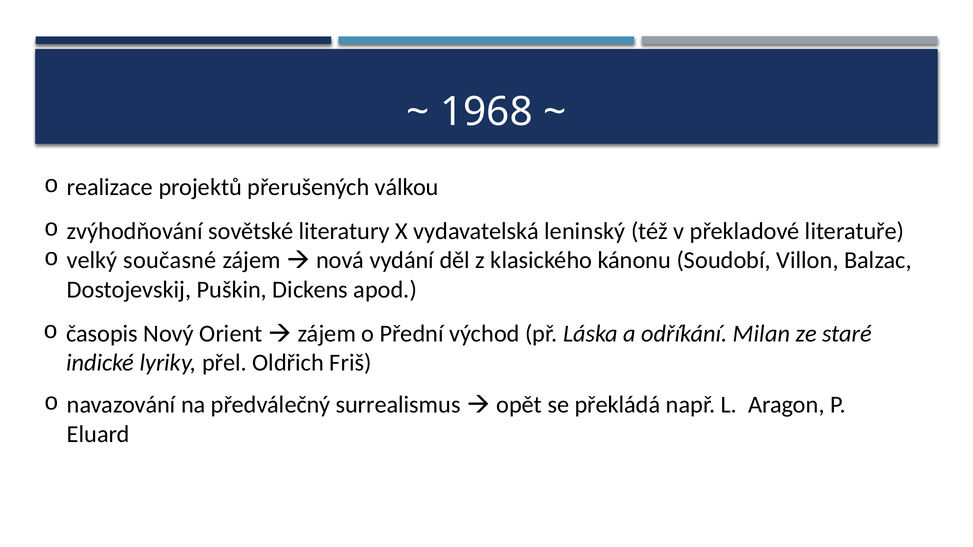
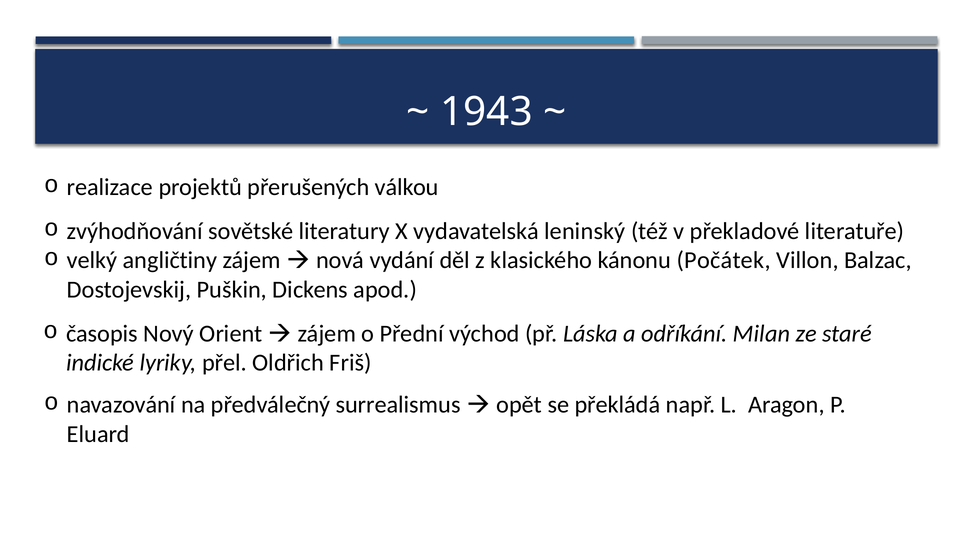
1968: 1968 -> 1943
současné: současné -> angličtiny
Soudobí: Soudobí -> Počátek
